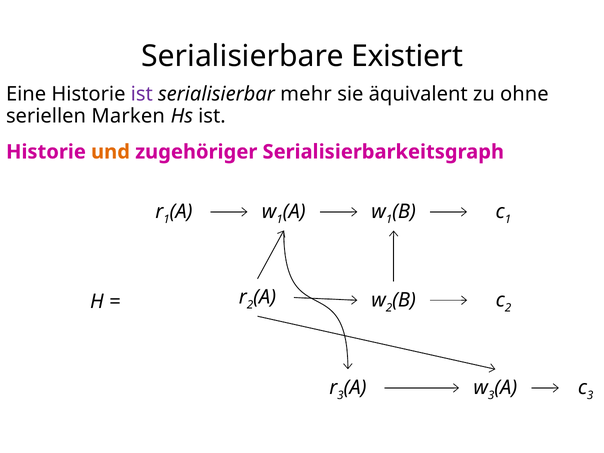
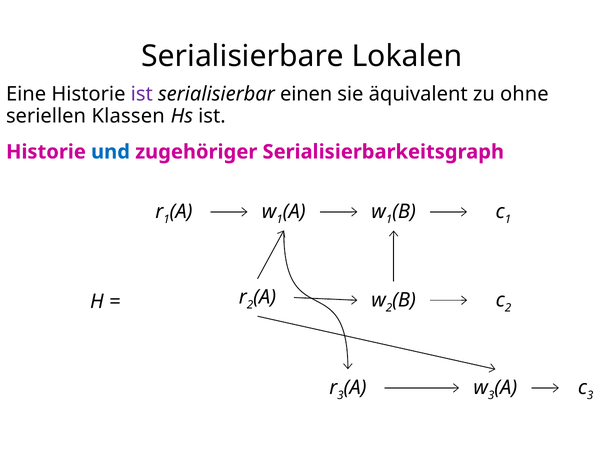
Existiert: Existiert -> Lokalen
mehr: mehr -> einen
Marken: Marken -> Klassen
und colour: orange -> blue
